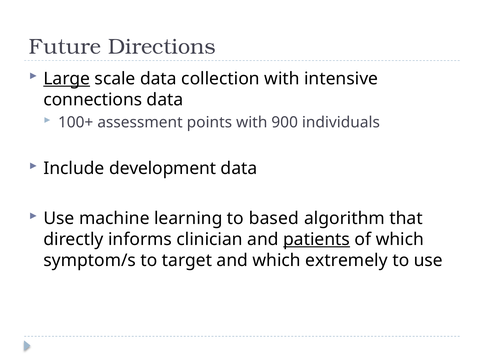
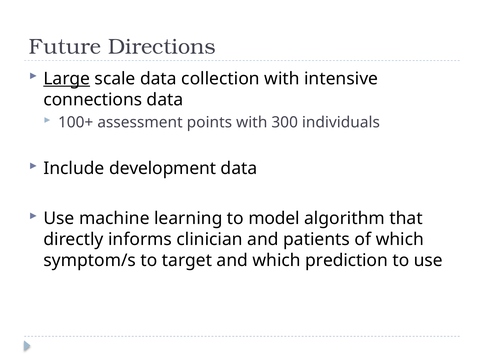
900: 900 -> 300
based: based -> model
patients underline: present -> none
extremely: extremely -> prediction
